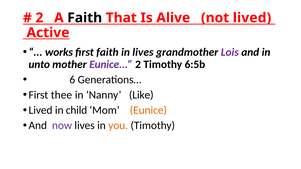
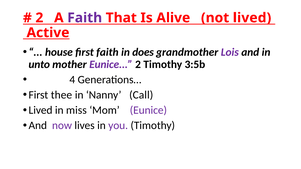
Faith at (85, 18) colour: black -> purple
works: works -> house
in lives: lives -> does
6:5b: 6:5b -> 3:5b
6: 6 -> 4
Like: Like -> Call
child: child -> miss
Eunice at (148, 110) colour: orange -> purple
you colour: orange -> purple
